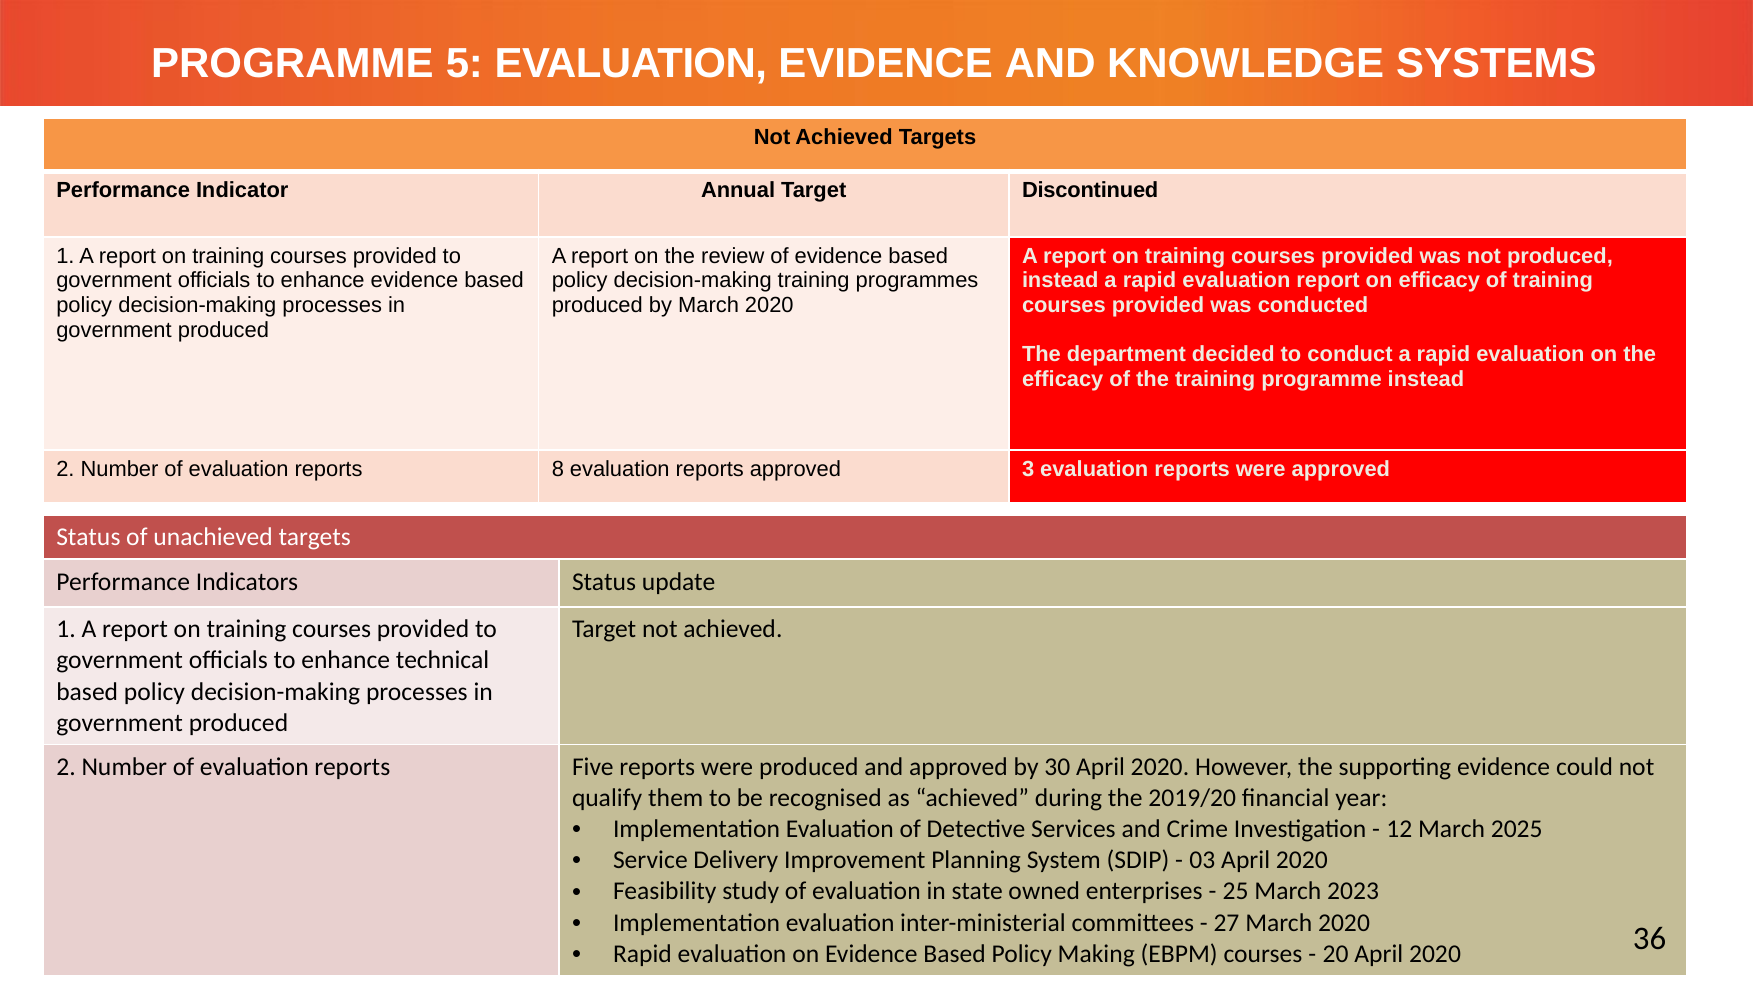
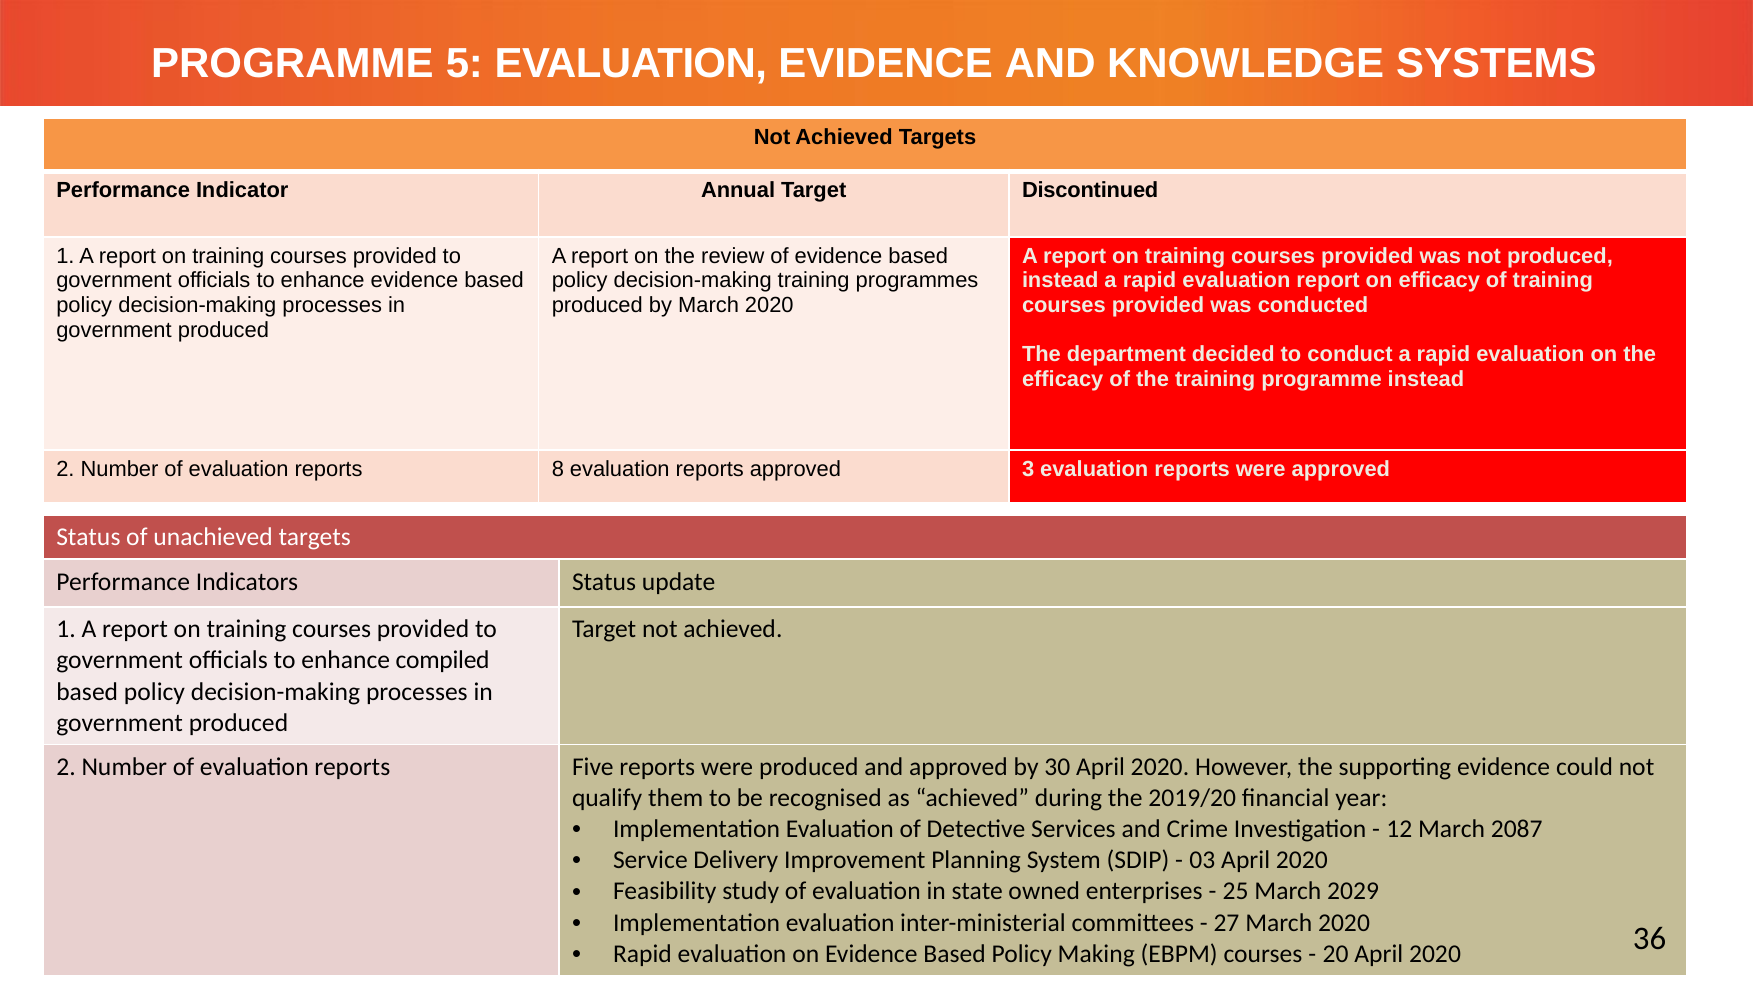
technical: technical -> compiled
2025: 2025 -> 2087
2023: 2023 -> 2029
